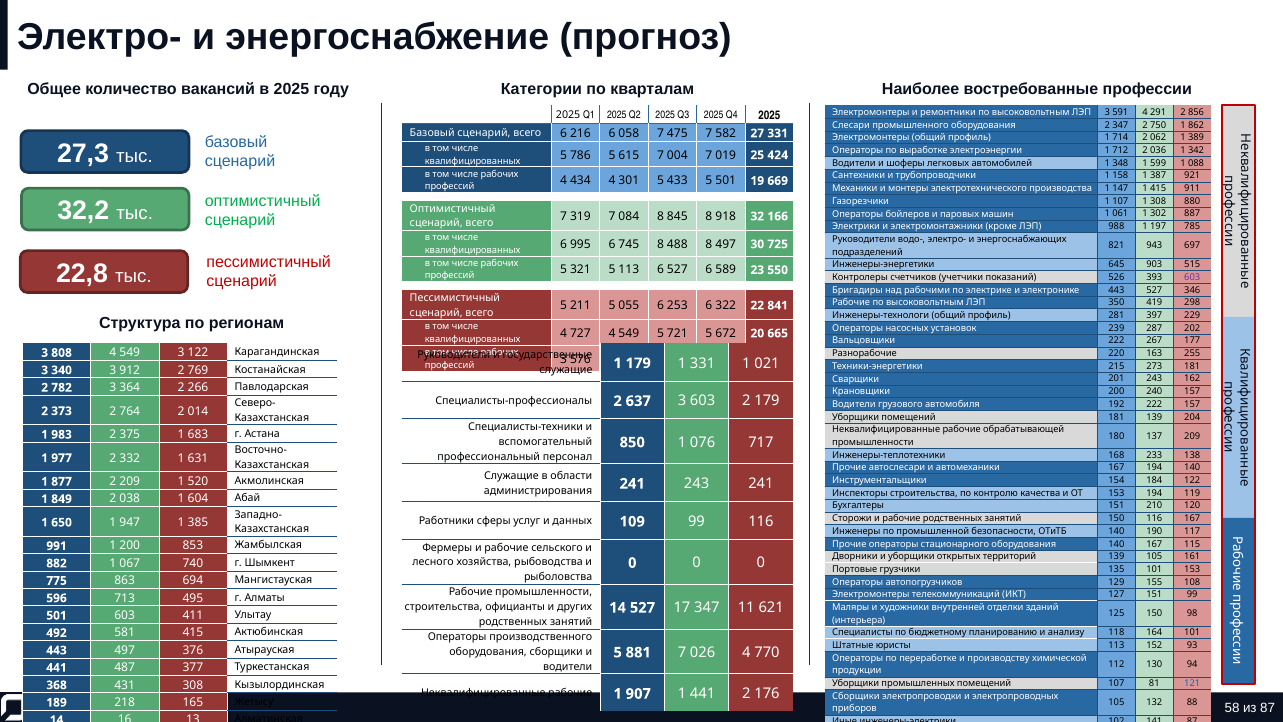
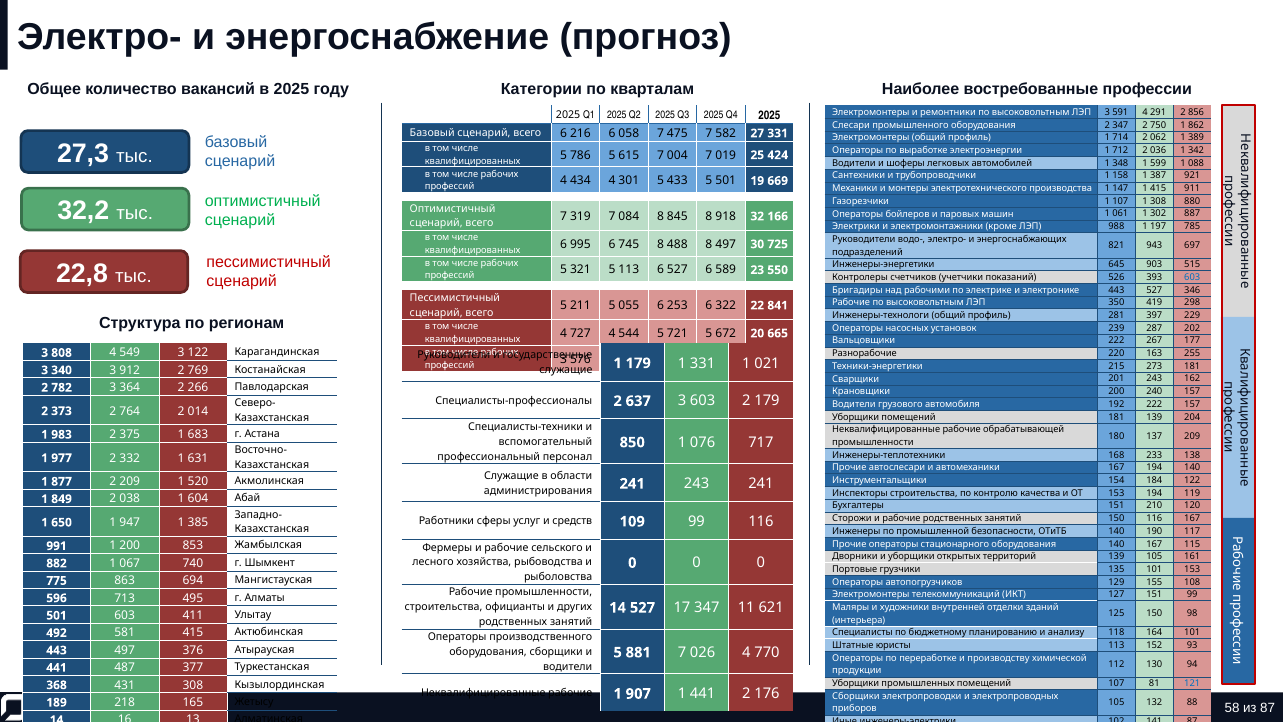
603 at (1192, 277) colour: purple -> blue
727 4 549: 549 -> 544
и данных: данных -> средств
